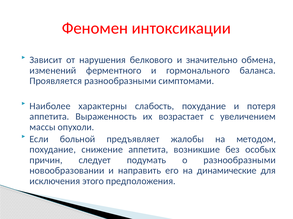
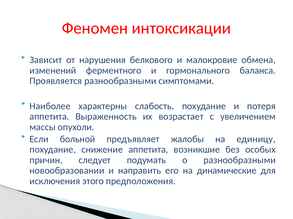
значительно: значительно -> малокровие
методом: методом -> единицу
